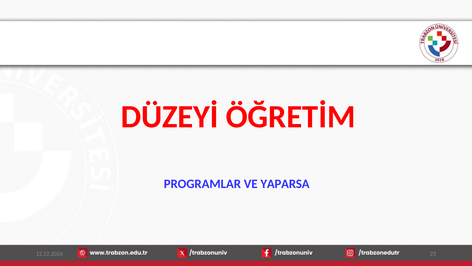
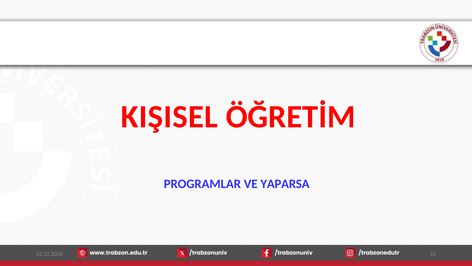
DÜZEYİ: DÜZEYİ -> KIŞISEL
